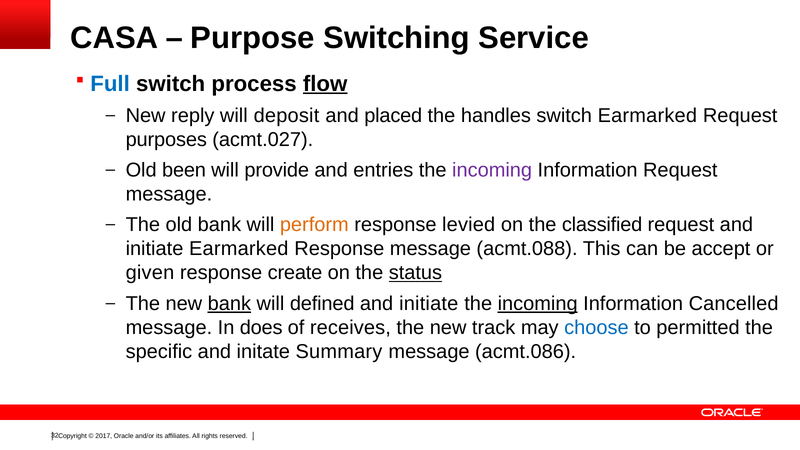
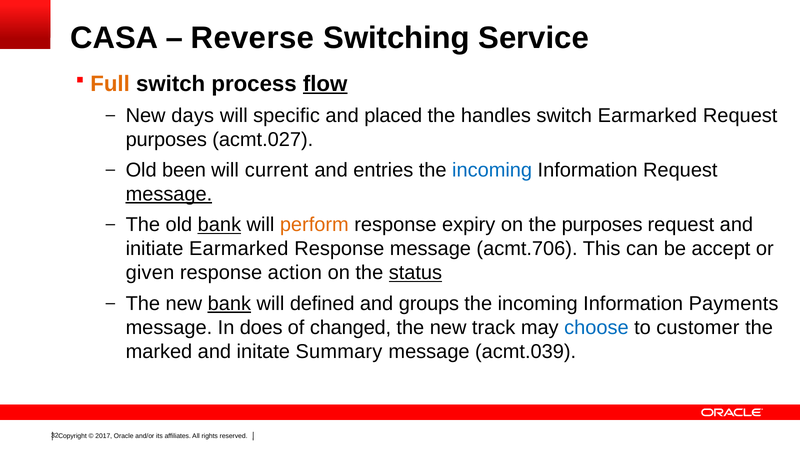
Purpose: Purpose -> Reverse
Full colour: blue -> orange
reply: reply -> days
deposit: deposit -> specific
provide: provide -> current
incoming at (492, 170) colour: purple -> blue
message at (169, 194) underline: none -> present
bank at (219, 225) underline: none -> present
levied: levied -> expiry
the classified: classified -> purposes
acmt.088: acmt.088 -> acmt.706
create: create -> action
initiate at (429, 304): initiate -> groups
incoming at (538, 304) underline: present -> none
Cancelled: Cancelled -> Payments
receives: receives -> changed
permitted: permitted -> customer
specific: specific -> marked
acmt.086: acmt.086 -> acmt.039
